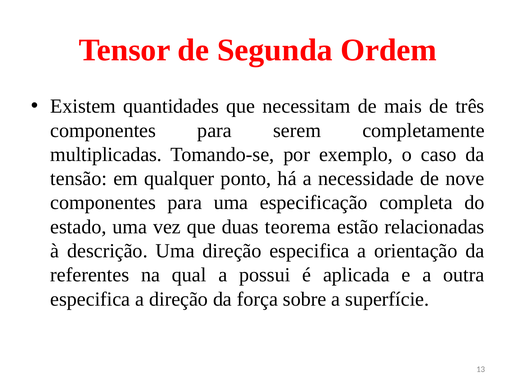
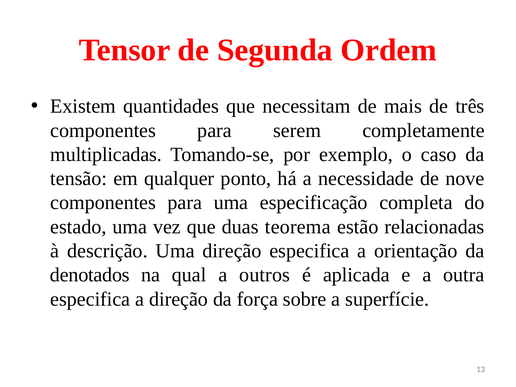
referentes: referentes -> denotados
possui: possui -> outros
